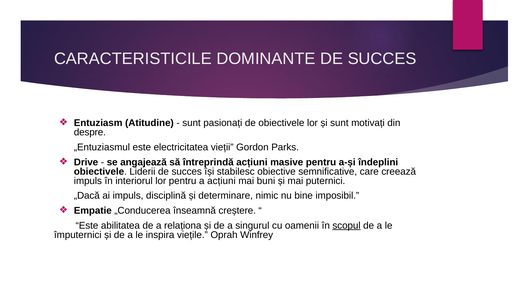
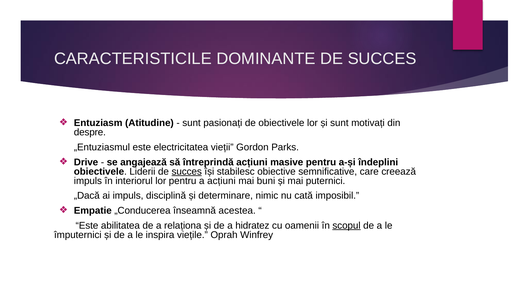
succes at (187, 171) underline: none -> present
bine: bine -> cată
creștere: creștere -> acestea
singurul: singurul -> hidratez
